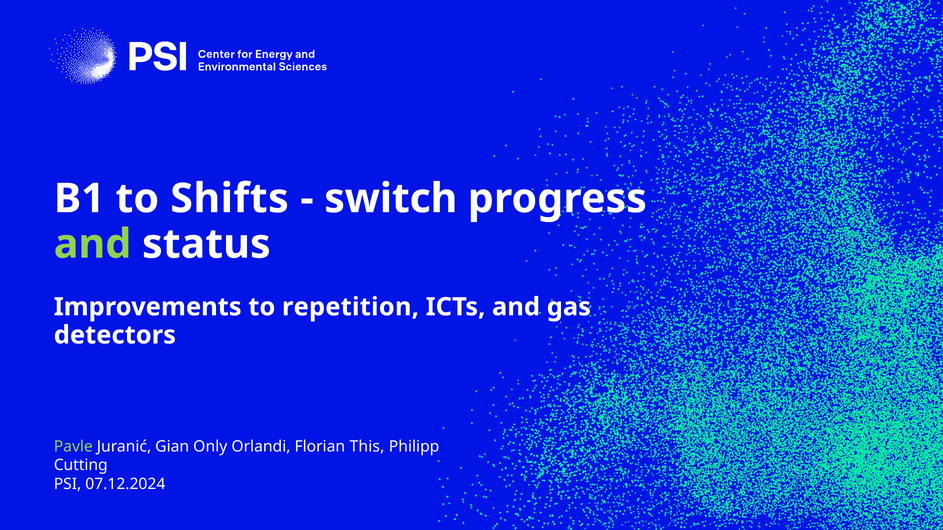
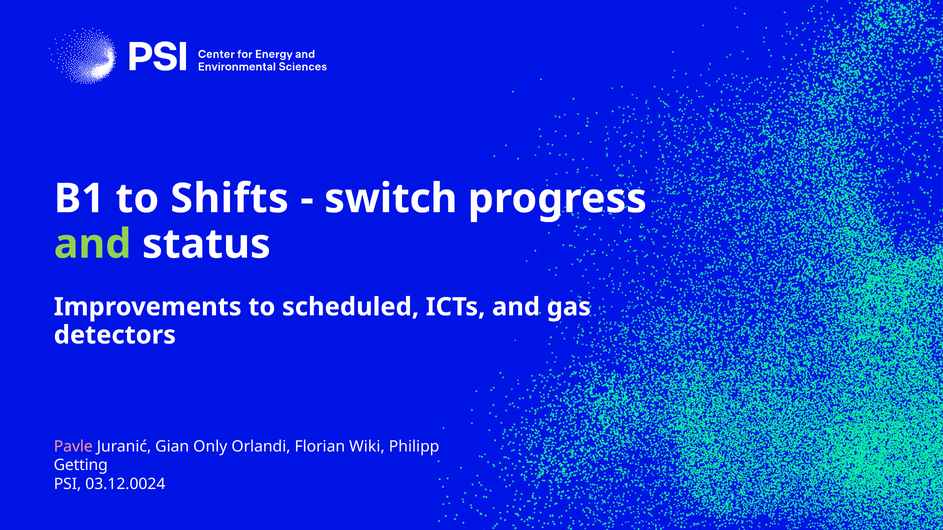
repetition: repetition -> scheduled
Pavle colour: light green -> pink
This: This -> Wiki
Cutting: Cutting -> Getting
07.12.2024: 07.12.2024 -> 03.12.0024
